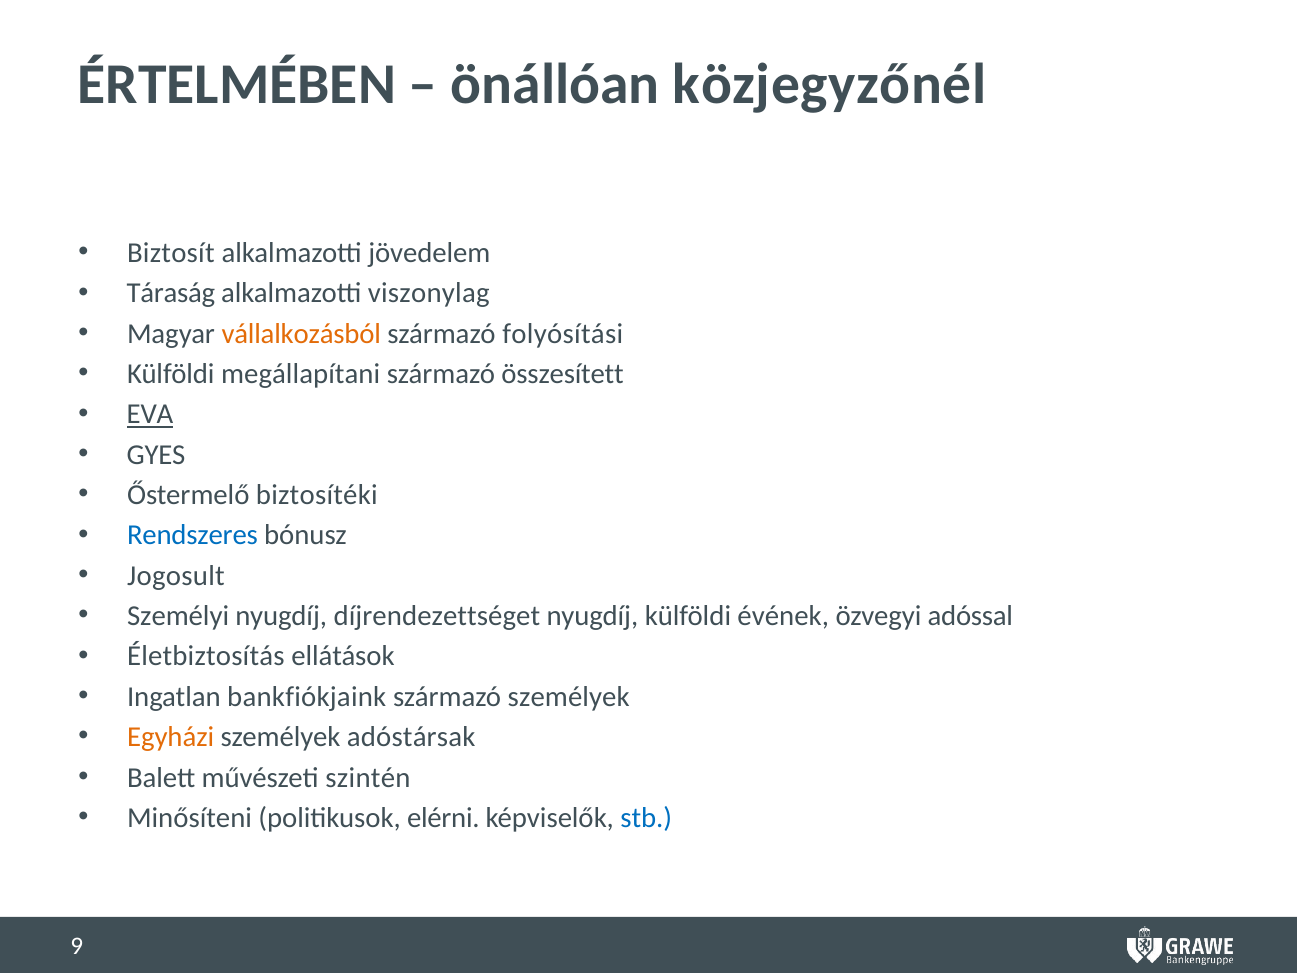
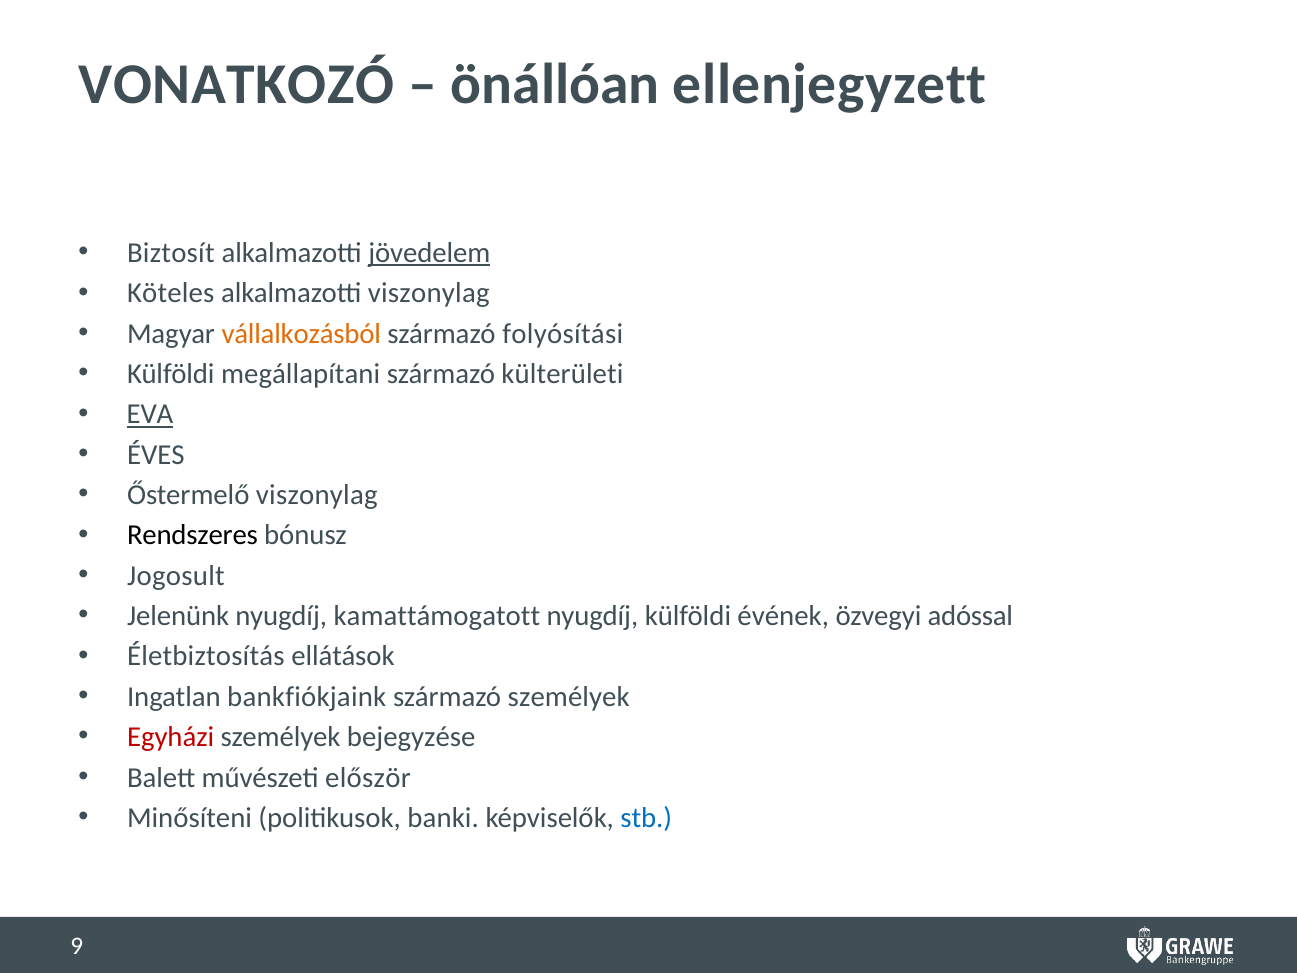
ÉRTELMÉBEN: ÉRTELMÉBEN -> VONATKOZÓ
közjegyzőnél: közjegyzőnél -> ellenjegyzett
jövedelem underline: none -> present
Táraság: Táraság -> Köteles
összesített: összesített -> külterületi
GYES: GYES -> ÉVES
Őstermelő biztosítéki: biztosítéki -> viszonylag
Rendszeres colour: blue -> black
Személyi: Személyi -> Jelenünk
díjrendezettséget: díjrendezettséget -> kamattámogatott
Egyházi colour: orange -> red
adóstársak: adóstársak -> bejegyzése
szintén: szintén -> először
elérni: elérni -> banki
